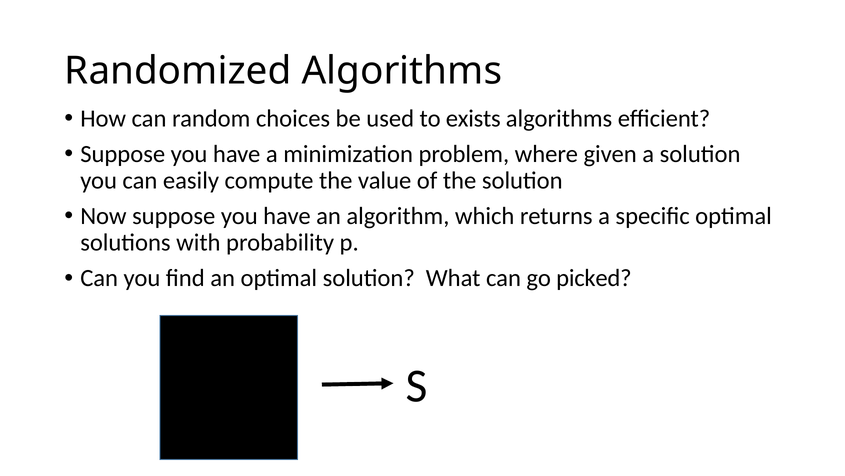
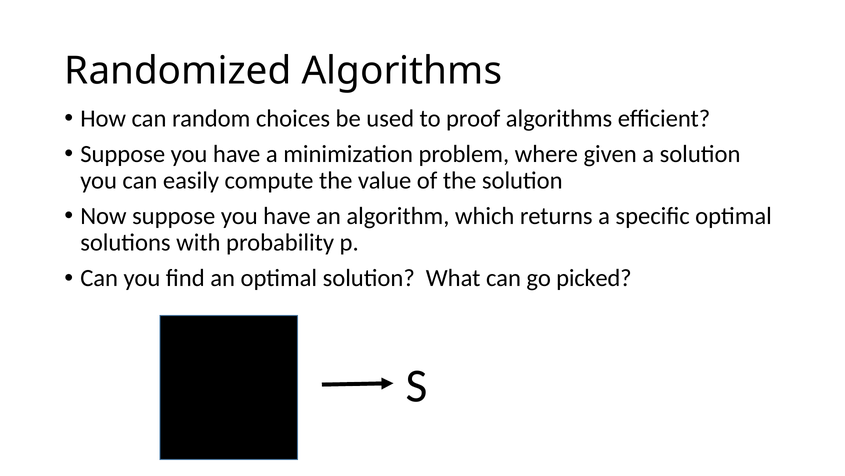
exists: exists -> proof
